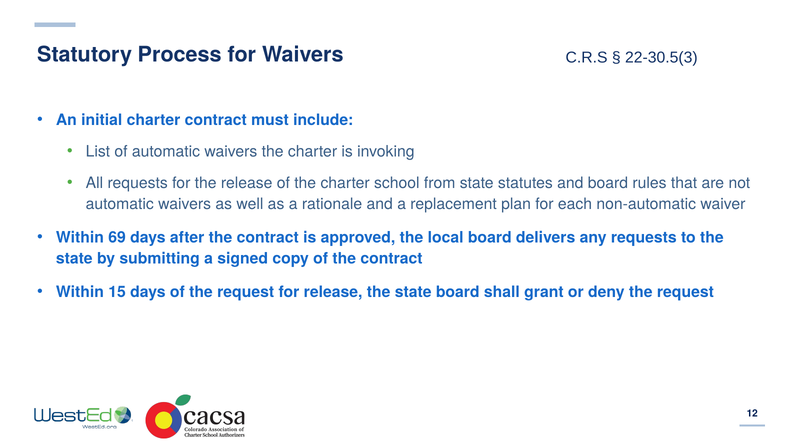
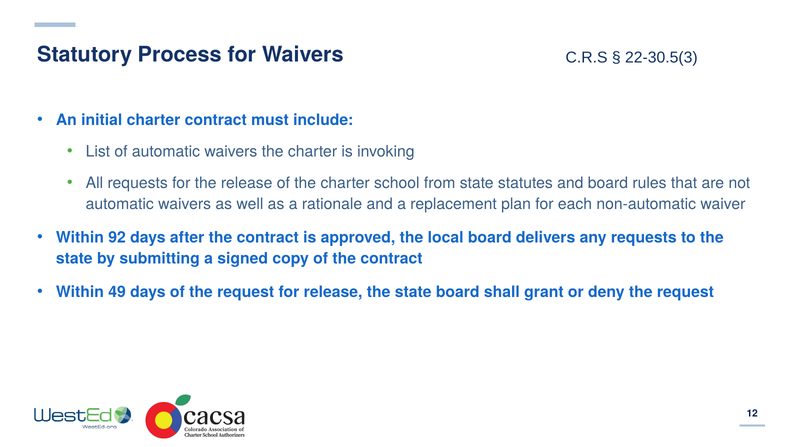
69: 69 -> 92
15: 15 -> 49
